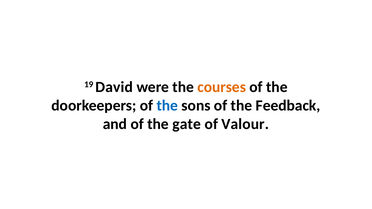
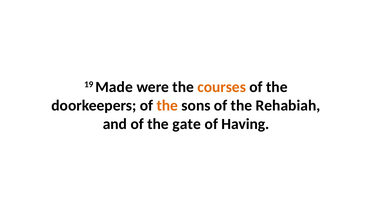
David: David -> Made
the at (167, 106) colour: blue -> orange
Feedback: Feedback -> Rehabiah
Valour: Valour -> Having
